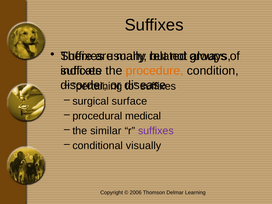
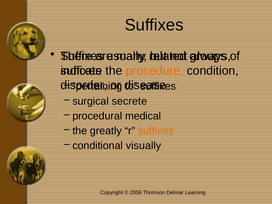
surface: surface -> secrete
similar: similar -> greatly
suffixes at (156, 131) colour: purple -> orange
